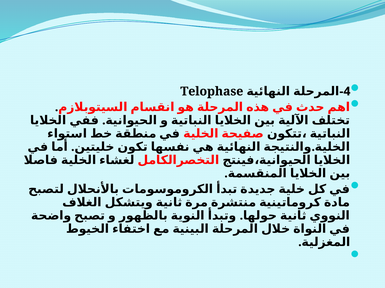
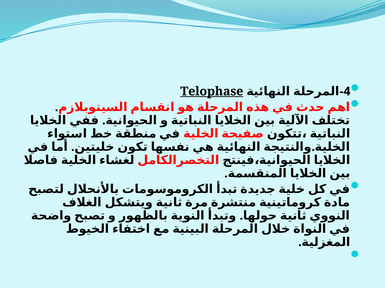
Telophase underline: none -> present
